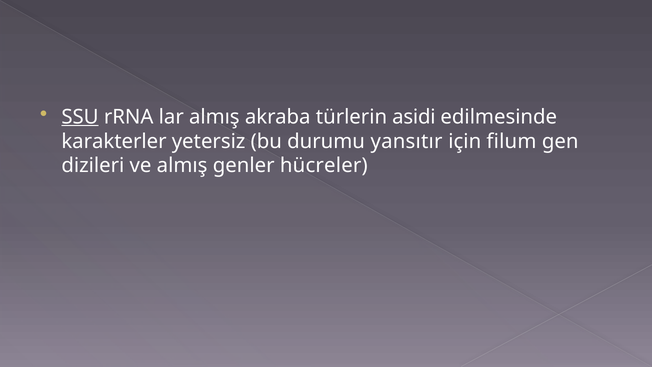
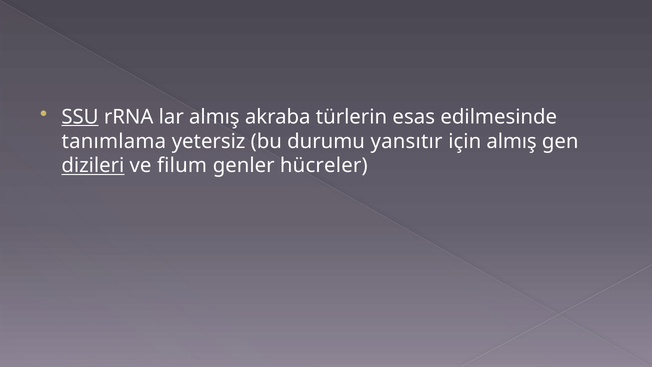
asidi: asidi -> esas
karakterler: karakterler -> tanımlama
için filum: filum -> almış
dizileri underline: none -> present
ve almış: almış -> filum
